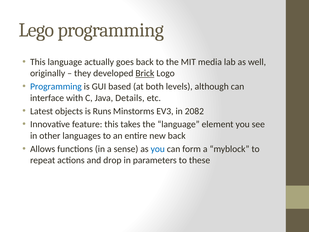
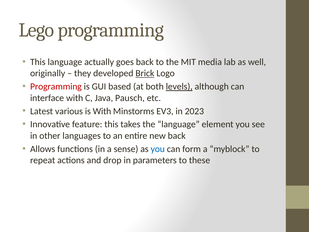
Programming at (56, 86) colour: blue -> red
levels underline: none -> present
Details: Details -> Pausch
objects: objects -> various
is Runs: Runs -> With
2082: 2082 -> 2023
